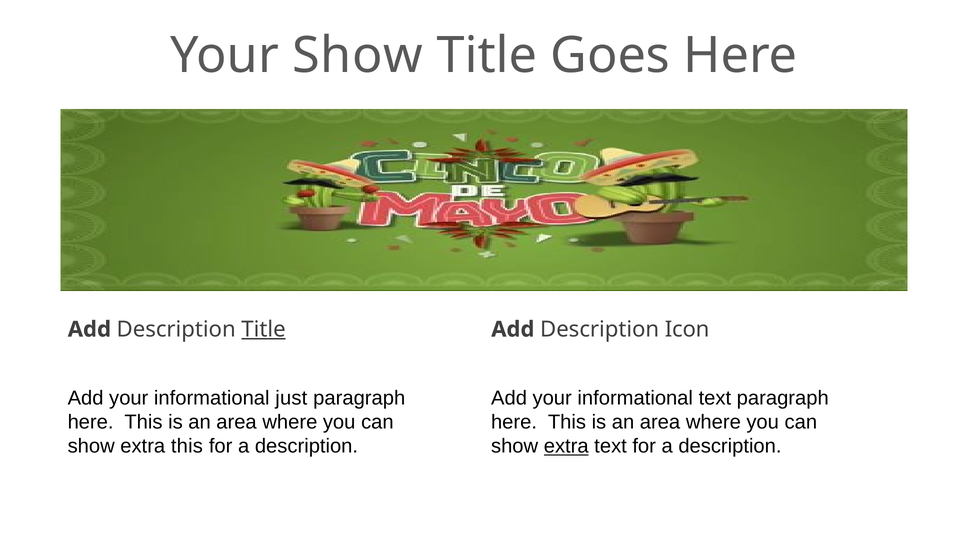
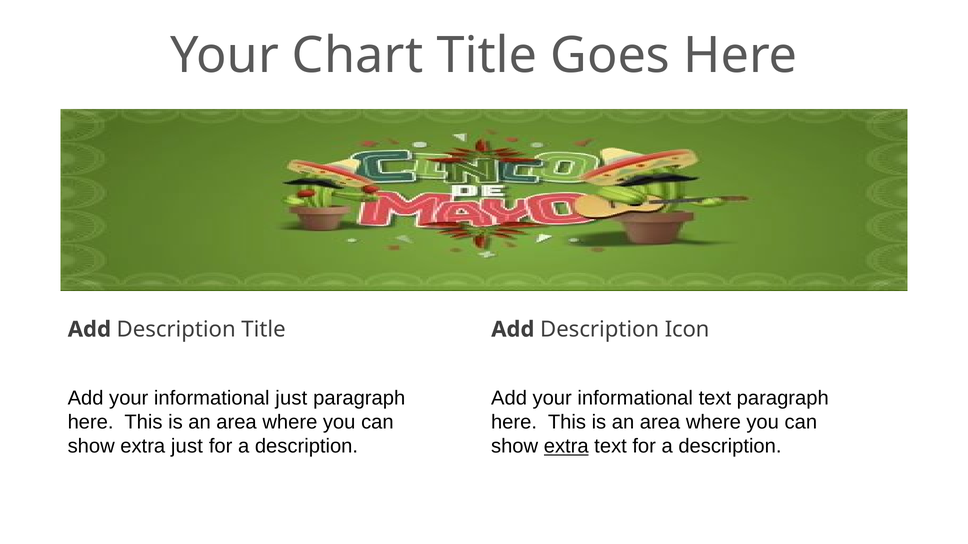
Your Show: Show -> Chart
Title at (264, 330) underline: present -> none
extra this: this -> just
